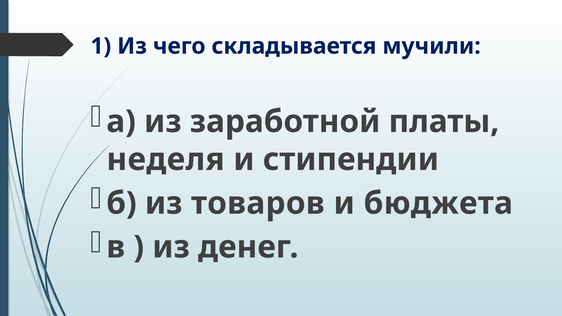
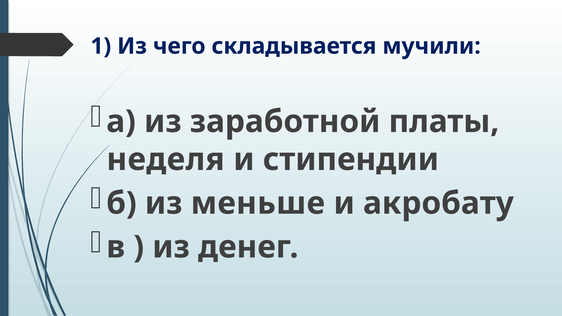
товаров: товаров -> меньше
бюджета: бюджета -> акробату
